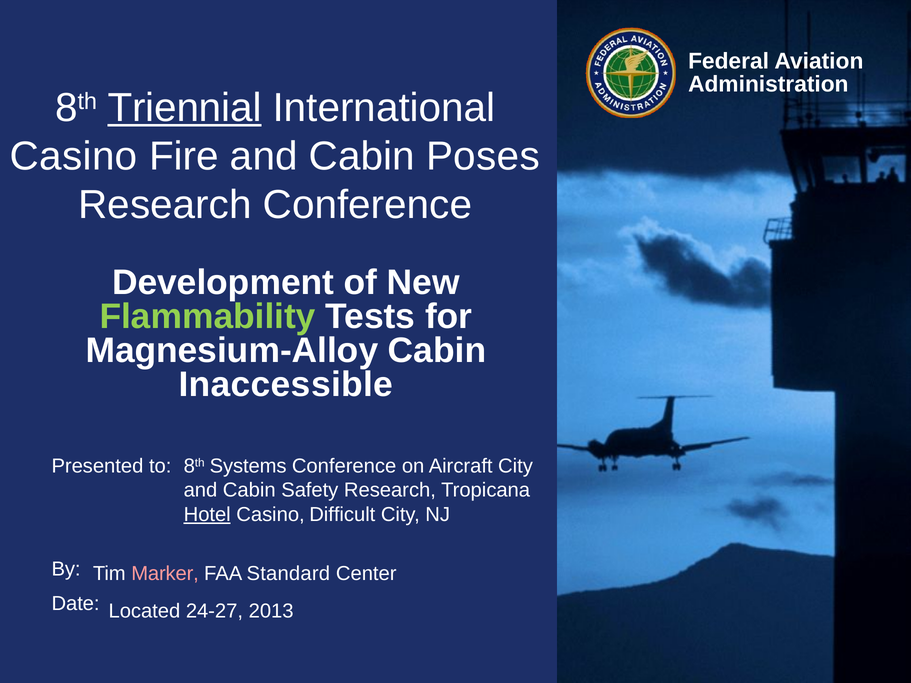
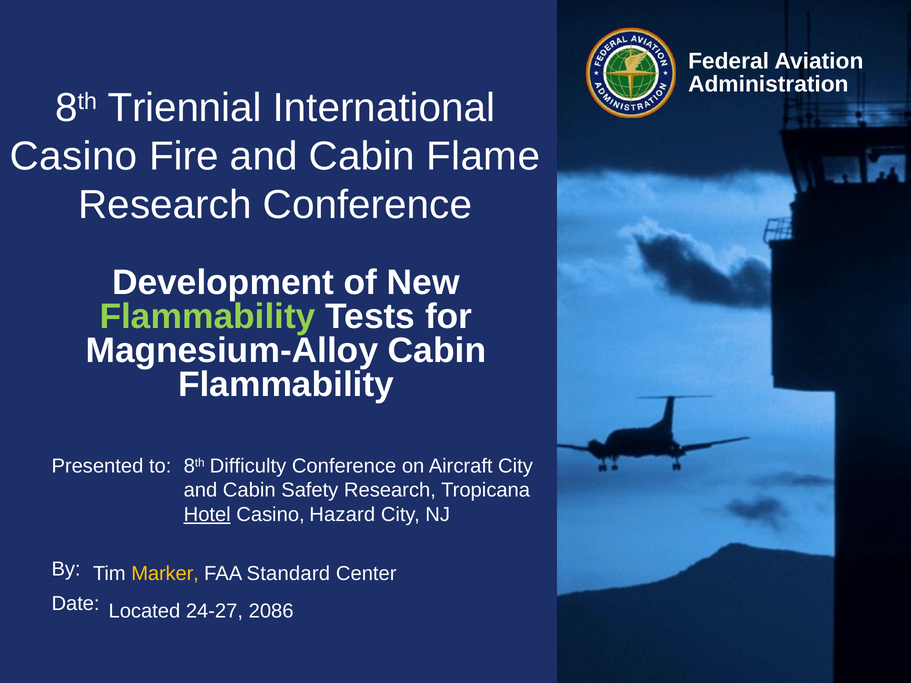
Triennial underline: present -> none
Poses: Poses -> Flame
Inaccessible at (286, 385): Inaccessible -> Flammability
Systems: Systems -> Difficulty
Difficult: Difficult -> Hazard
Marker colour: pink -> yellow
2013: 2013 -> 2086
